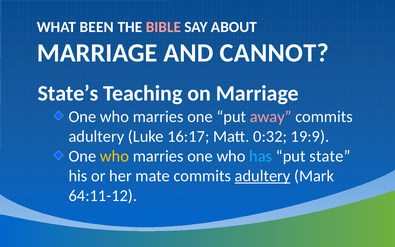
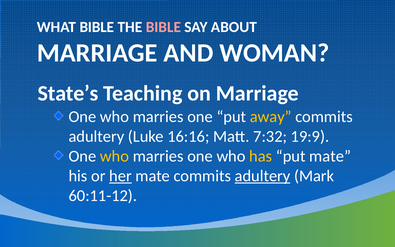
WHAT BEEN: BEEN -> BIBLE
CANNOT: CANNOT -> WOMAN
away colour: pink -> yellow
16:17: 16:17 -> 16:16
0:32: 0:32 -> 7:32
has colour: light blue -> yellow
put state: state -> mate
her underline: none -> present
64:11-12: 64:11-12 -> 60:11-12
